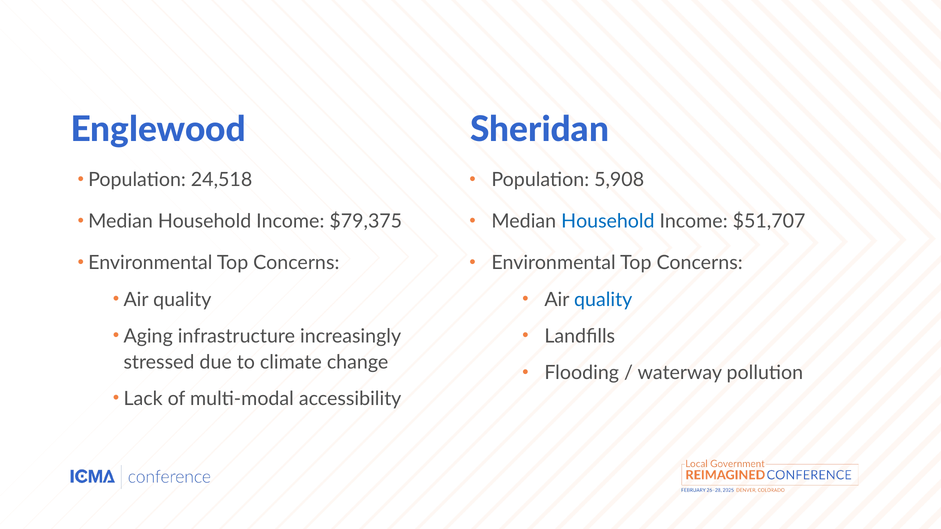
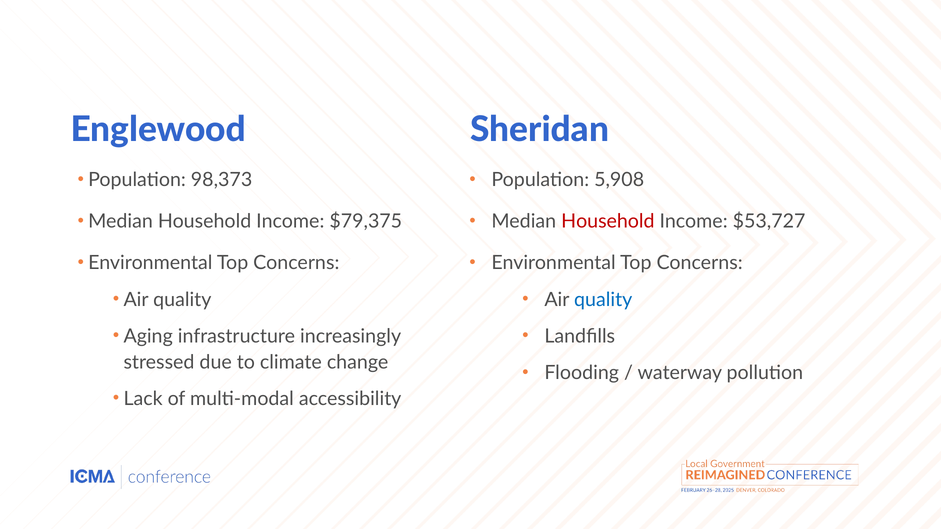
24,518: 24,518 -> 98,373
Household at (608, 222) colour: blue -> red
$51,707: $51,707 -> $53,727
